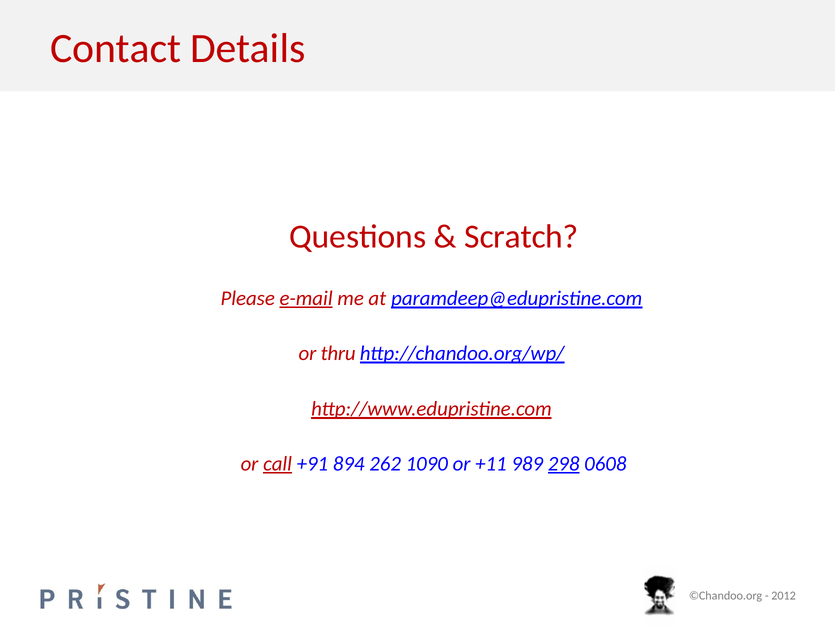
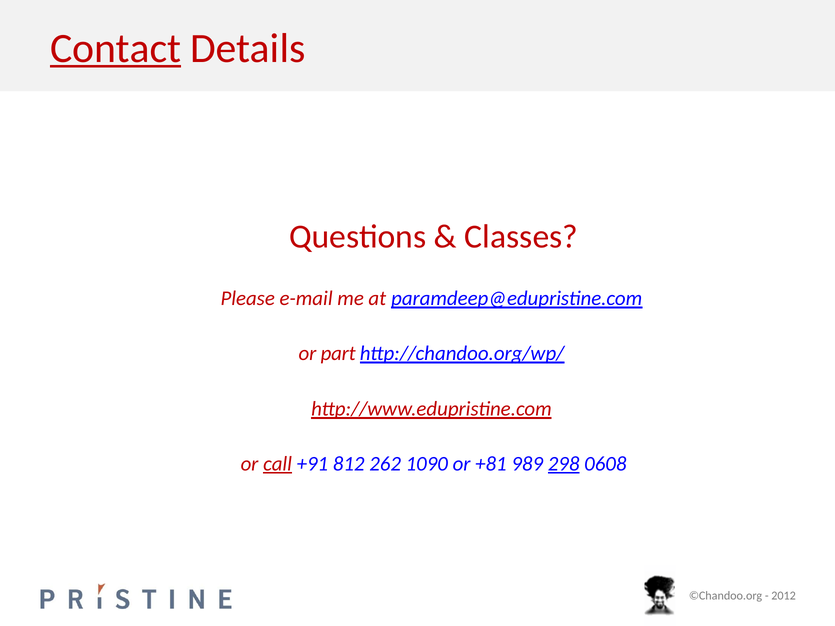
Contact underline: none -> present
Scratch: Scratch -> Classes
e-mail underline: present -> none
thru: thru -> part
894: 894 -> 812
+11: +11 -> +81
